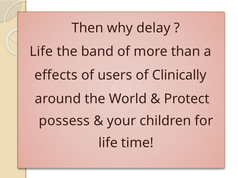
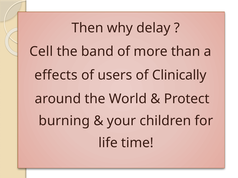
Life at (41, 52): Life -> Cell
possess: possess -> burning
